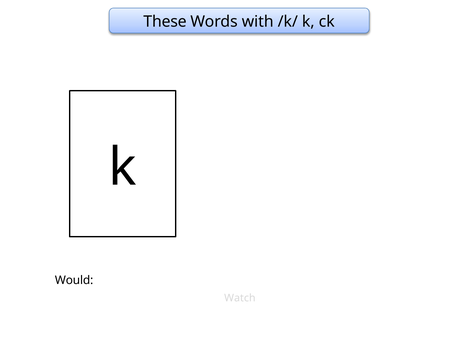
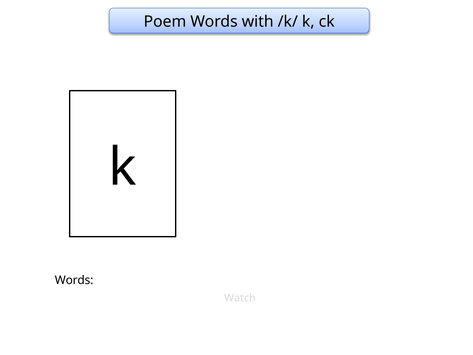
These: These -> Poem
Would at (74, 280): Would -> Words
